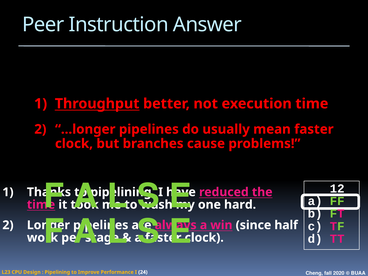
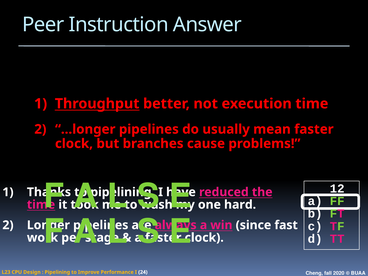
half: half -> fast
